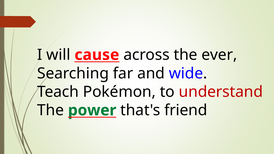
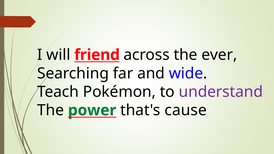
cause: cause -> friend
understand colour: red -> purple
friend: friend -> cause
